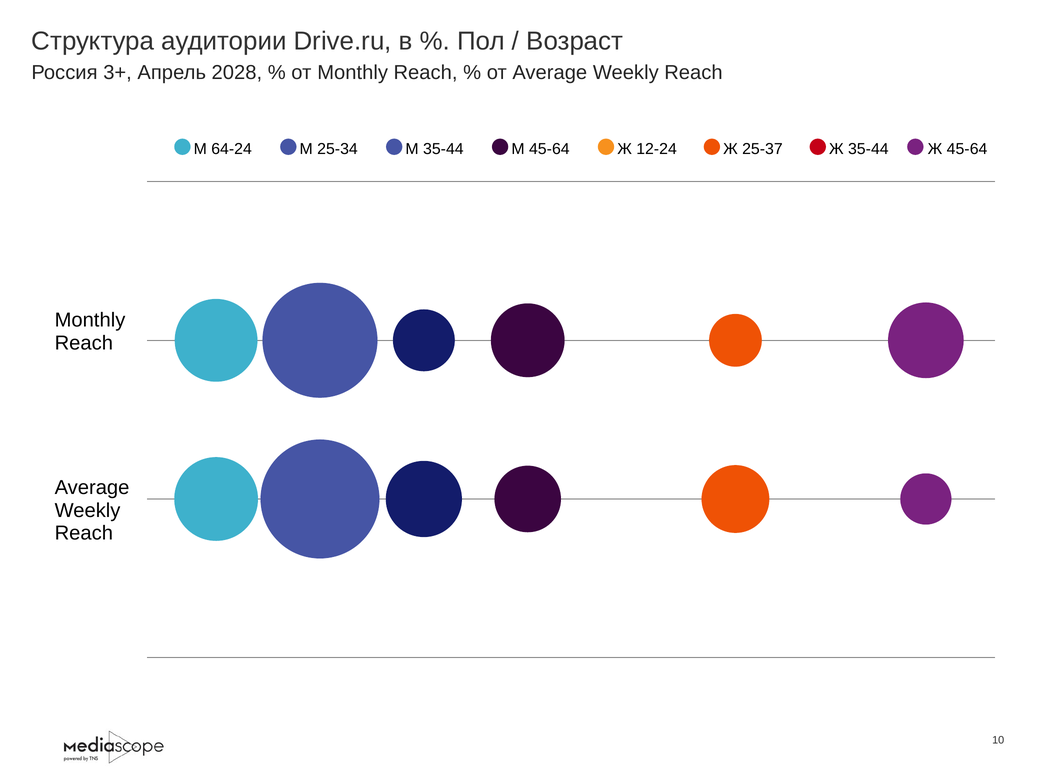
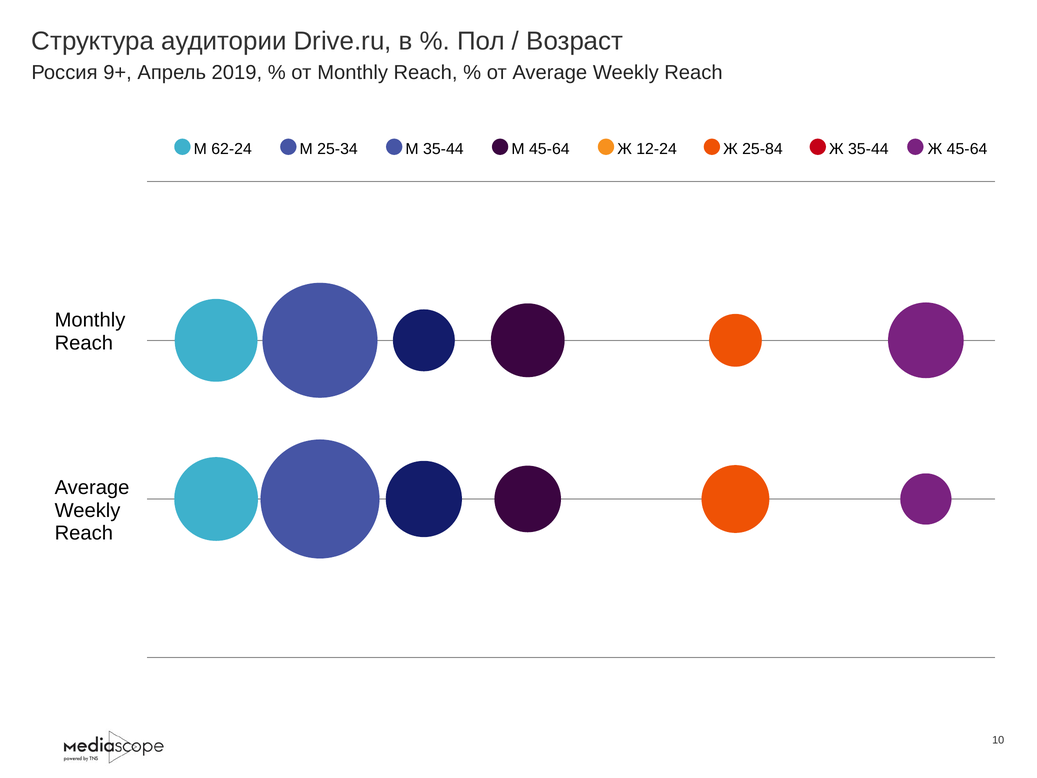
3+: 3+ -> 9+
2028: 2028 -> 2019
64-24: 64-24 -> 62-24
25-37: 25-37 -> 25-84
